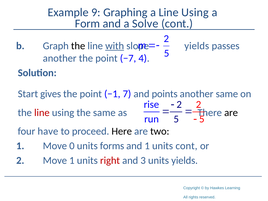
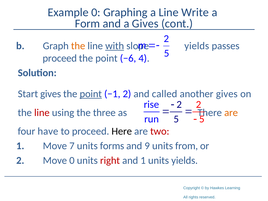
Example 9: 9 -> 0
a Line Using: Using -> Write
a Solve: Solve -> Gives
the at (78, 46) colour: black -> orange
another at (60, 58): another -> proceed
−7: −7 -> −6
point at (91, 94) underline: none -> present
−1 7: 7 -> 2
points: points -> called
another same: same -> gives
the same: same -> three
are at (231, 113) colour: black -> orange
two colour: black -> red
0: 0 -> 7
and 1: 1 -> 9
units cont: cont -> from
Move 1: 1 -> 0
and 3: 3 -> 1
